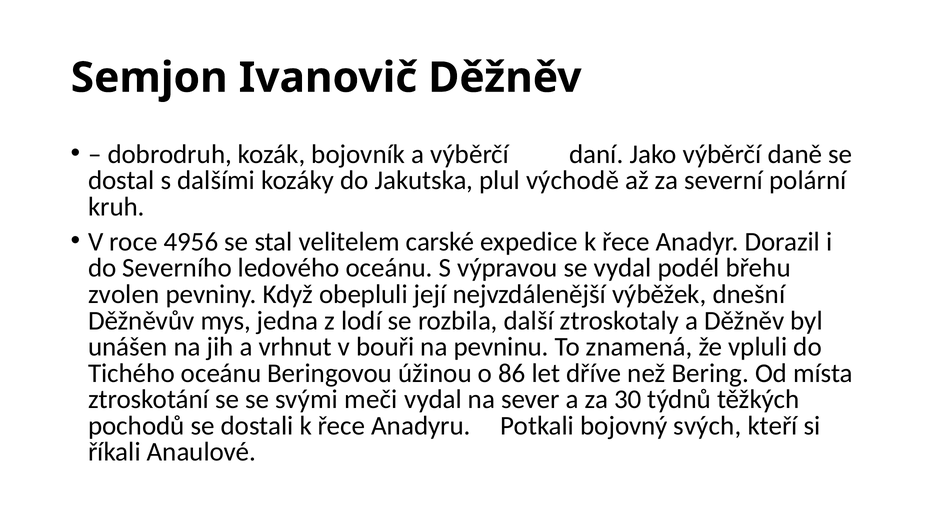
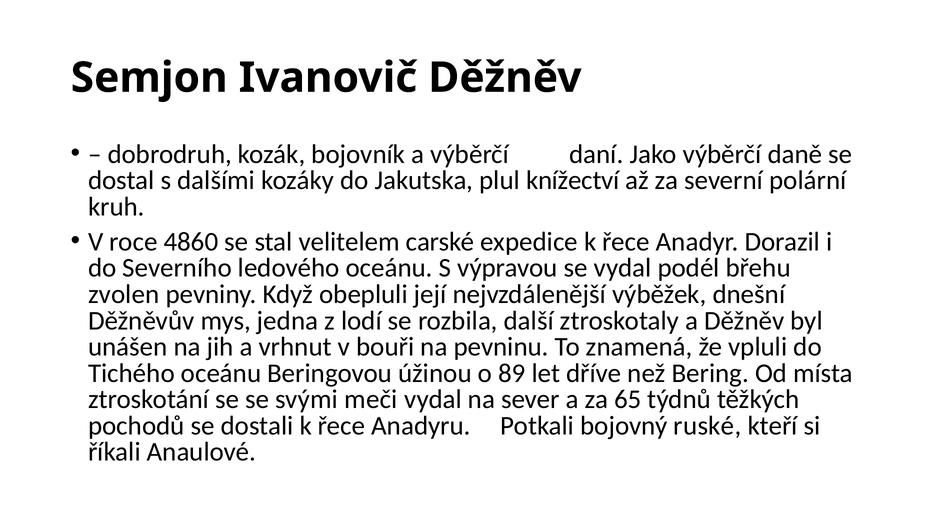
východě: východě -> knížectví
4956: 4956 -> 4860
86: 86 -> 89
30: 30 -> 65
svých: svých -> ruské
